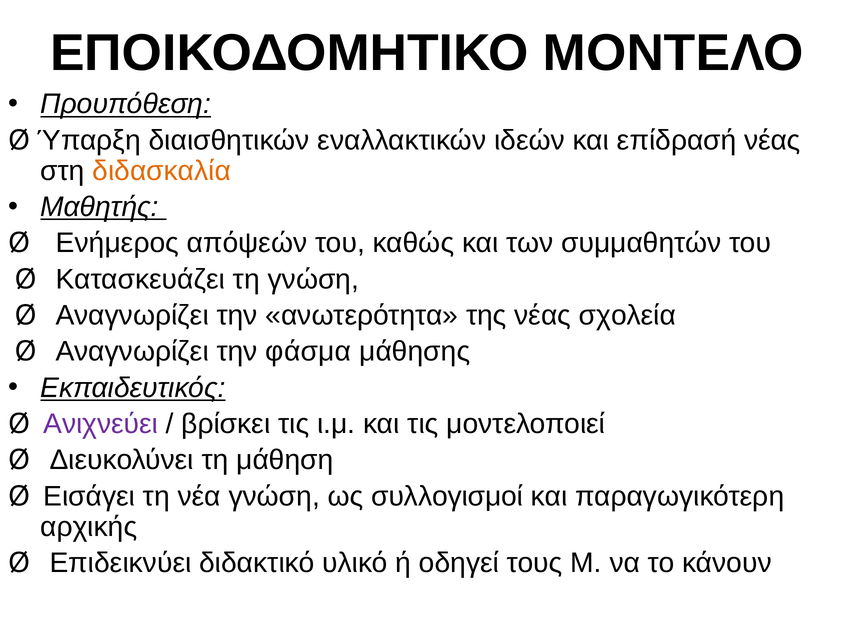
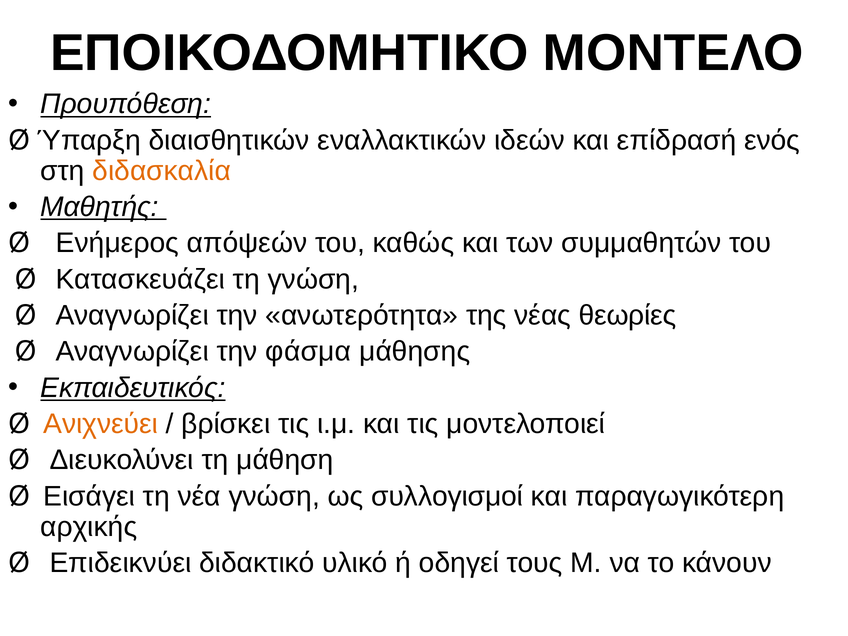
επίδρασή νέας: νέας -> ενός
σχολεία: σχολεία -> θεωρίες
Ανιχνεύει colour: purple -> orange
